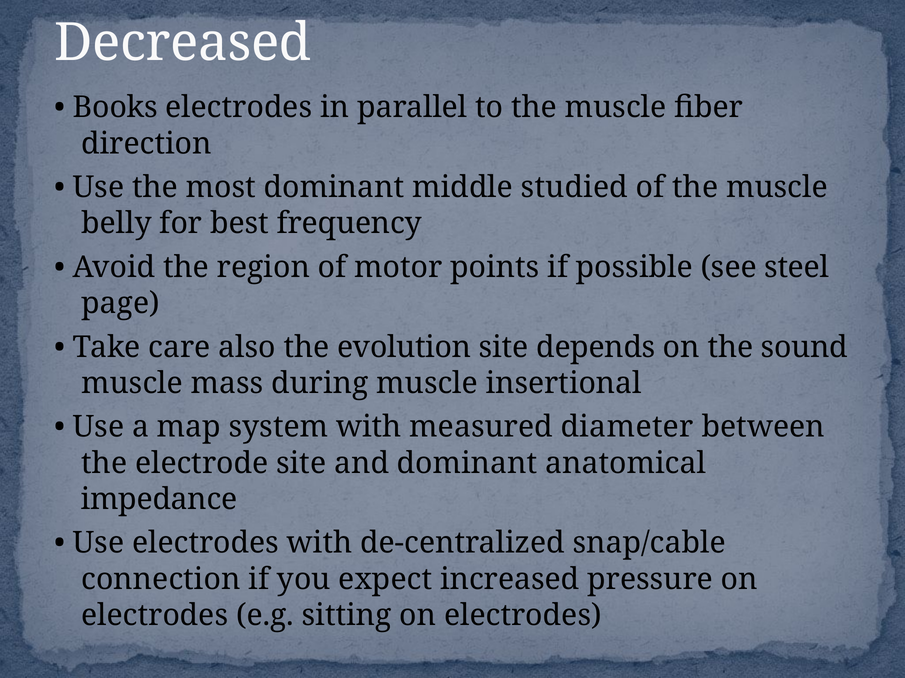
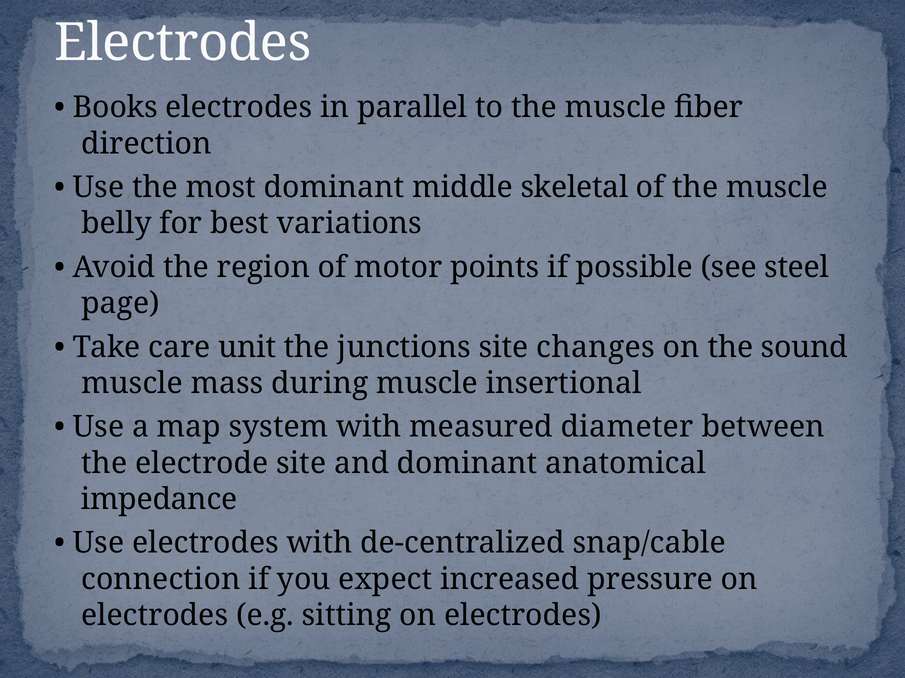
Decreased at (183, 43): Decreased -> Electrodes
studied: studied -> skeletal
frequency: frequency -> variations
also: also -> unit
evolution: evolution -> junctions
depends: depends -> changes
